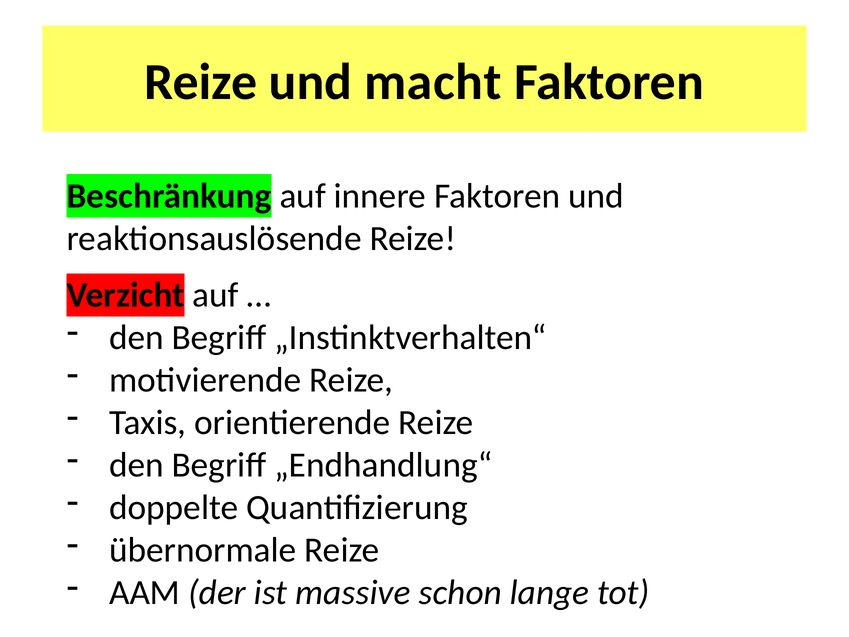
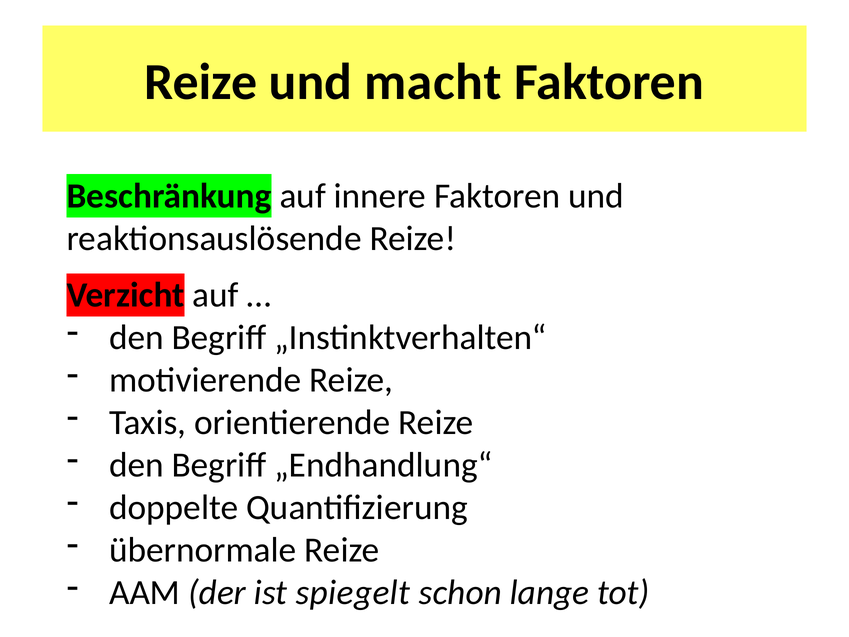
massive: massive -> spiegelt
